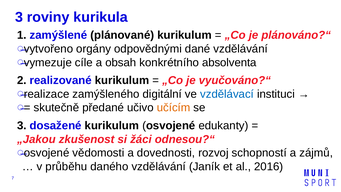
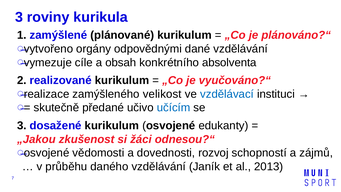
digitální: digitální -> velikost
učícím colour: orange -> blue
2016: 2016 -> 2013
